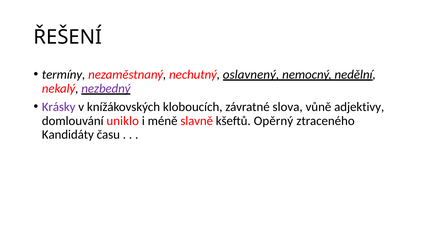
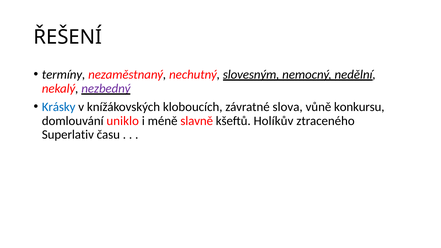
oslavnený: oslavnený -> slovesným
Krásky colour: purple -> blue
adjektivy: adjektivy -> konkursu
Opěrný: Opěrný -> Holíkův
Kandidáty: Kandidáty -> Superlativ
